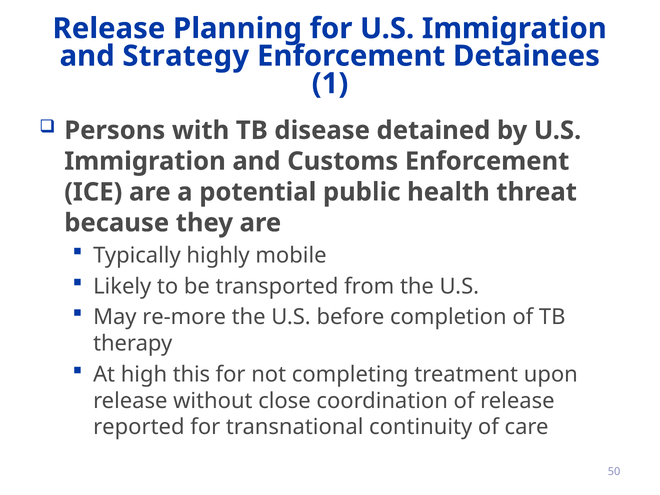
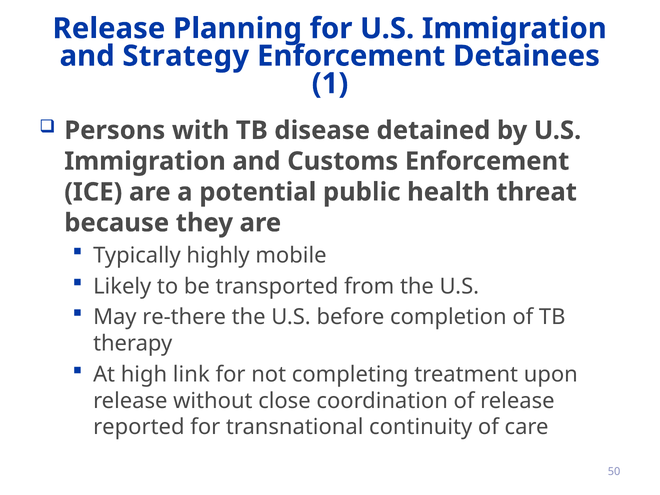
re-more: re-more -> re-there
this: this -> link
